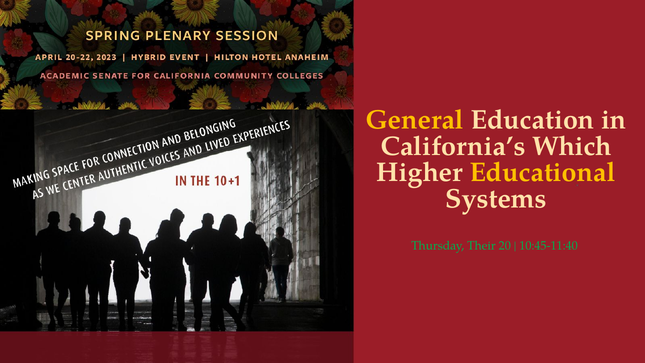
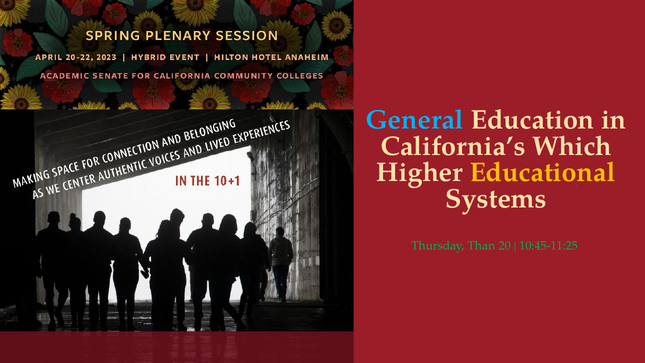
General colour: yellow -> light blue
Their: Their -> Than
10:45-11:40: 10:45-11:40 -> 10:45-11:25
